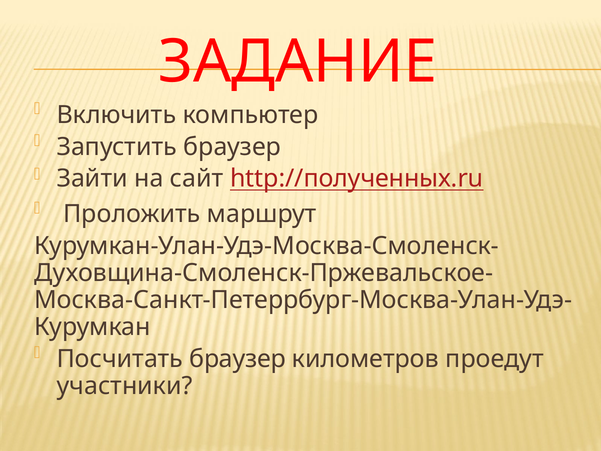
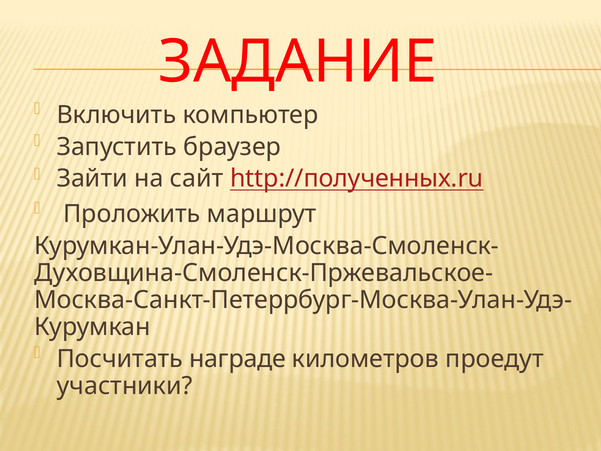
Посчитать браузер: браузер -> награде
